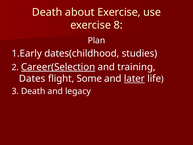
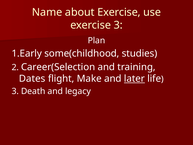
Death at (47, 12): Death -> Name
exercise 8: 8 -> 3
dates(childhood: dates(childhood -> some(childhood
Career(Selection underline: present -> none
Some: Some -> Make
